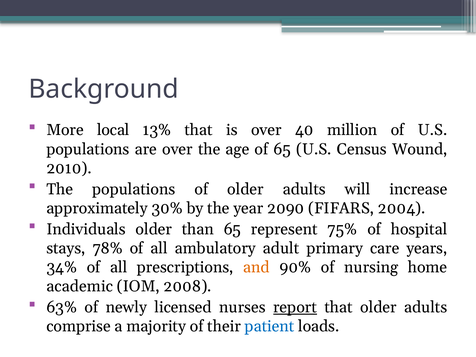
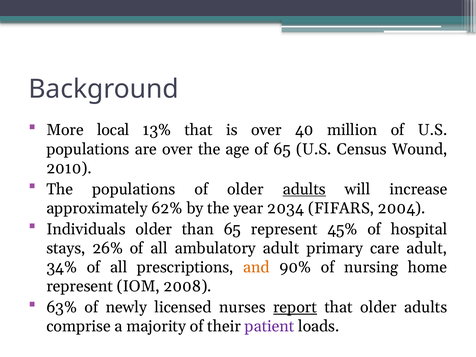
adults at (304, 189) underline: none -> present
30%: 30% -> 62%
2090: 2090 -> 2034
75%: 75% -> 45%
78%: 78% -> 26%
care years: years -> adult
academic at (80, 286): academic -> represent
patient colour: blue -> purple
